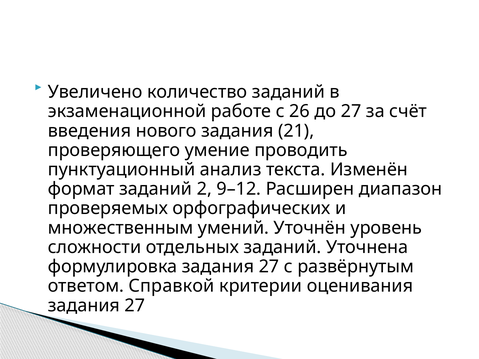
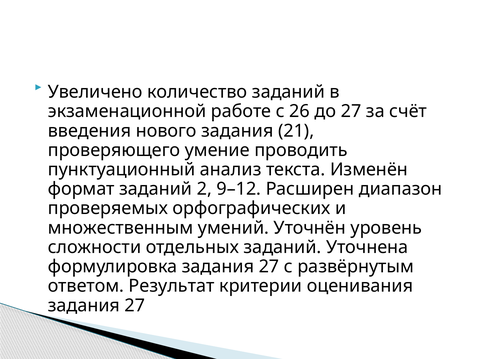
Справкой: Справкой -> Результат
